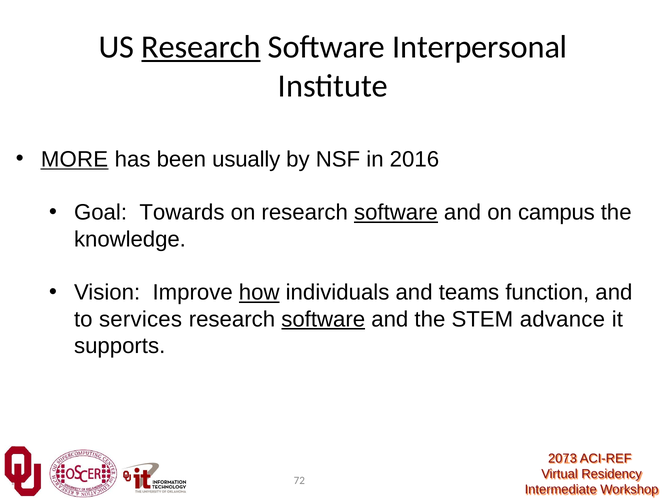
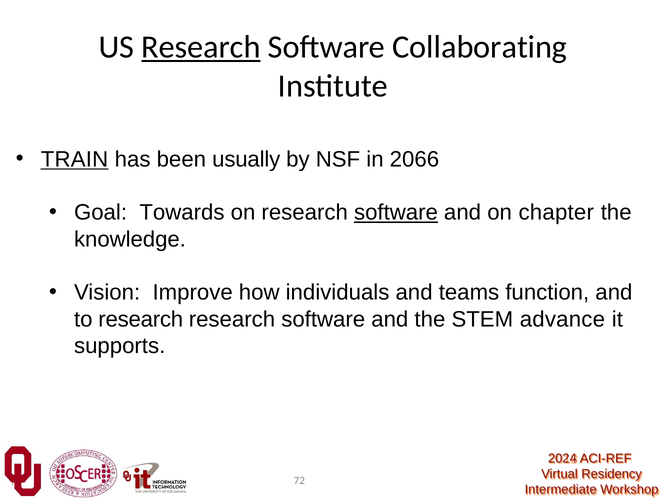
Interpersonal: Interpersonal -> Collaborating
MORE: MORE -> TRAIN
2016: 2016 -> 2066
campus: campus -> chapter
how underline: present -> none
to services: services -> research
software at (323, 319) underline: present -> none
2073: 2073 -> 2024
